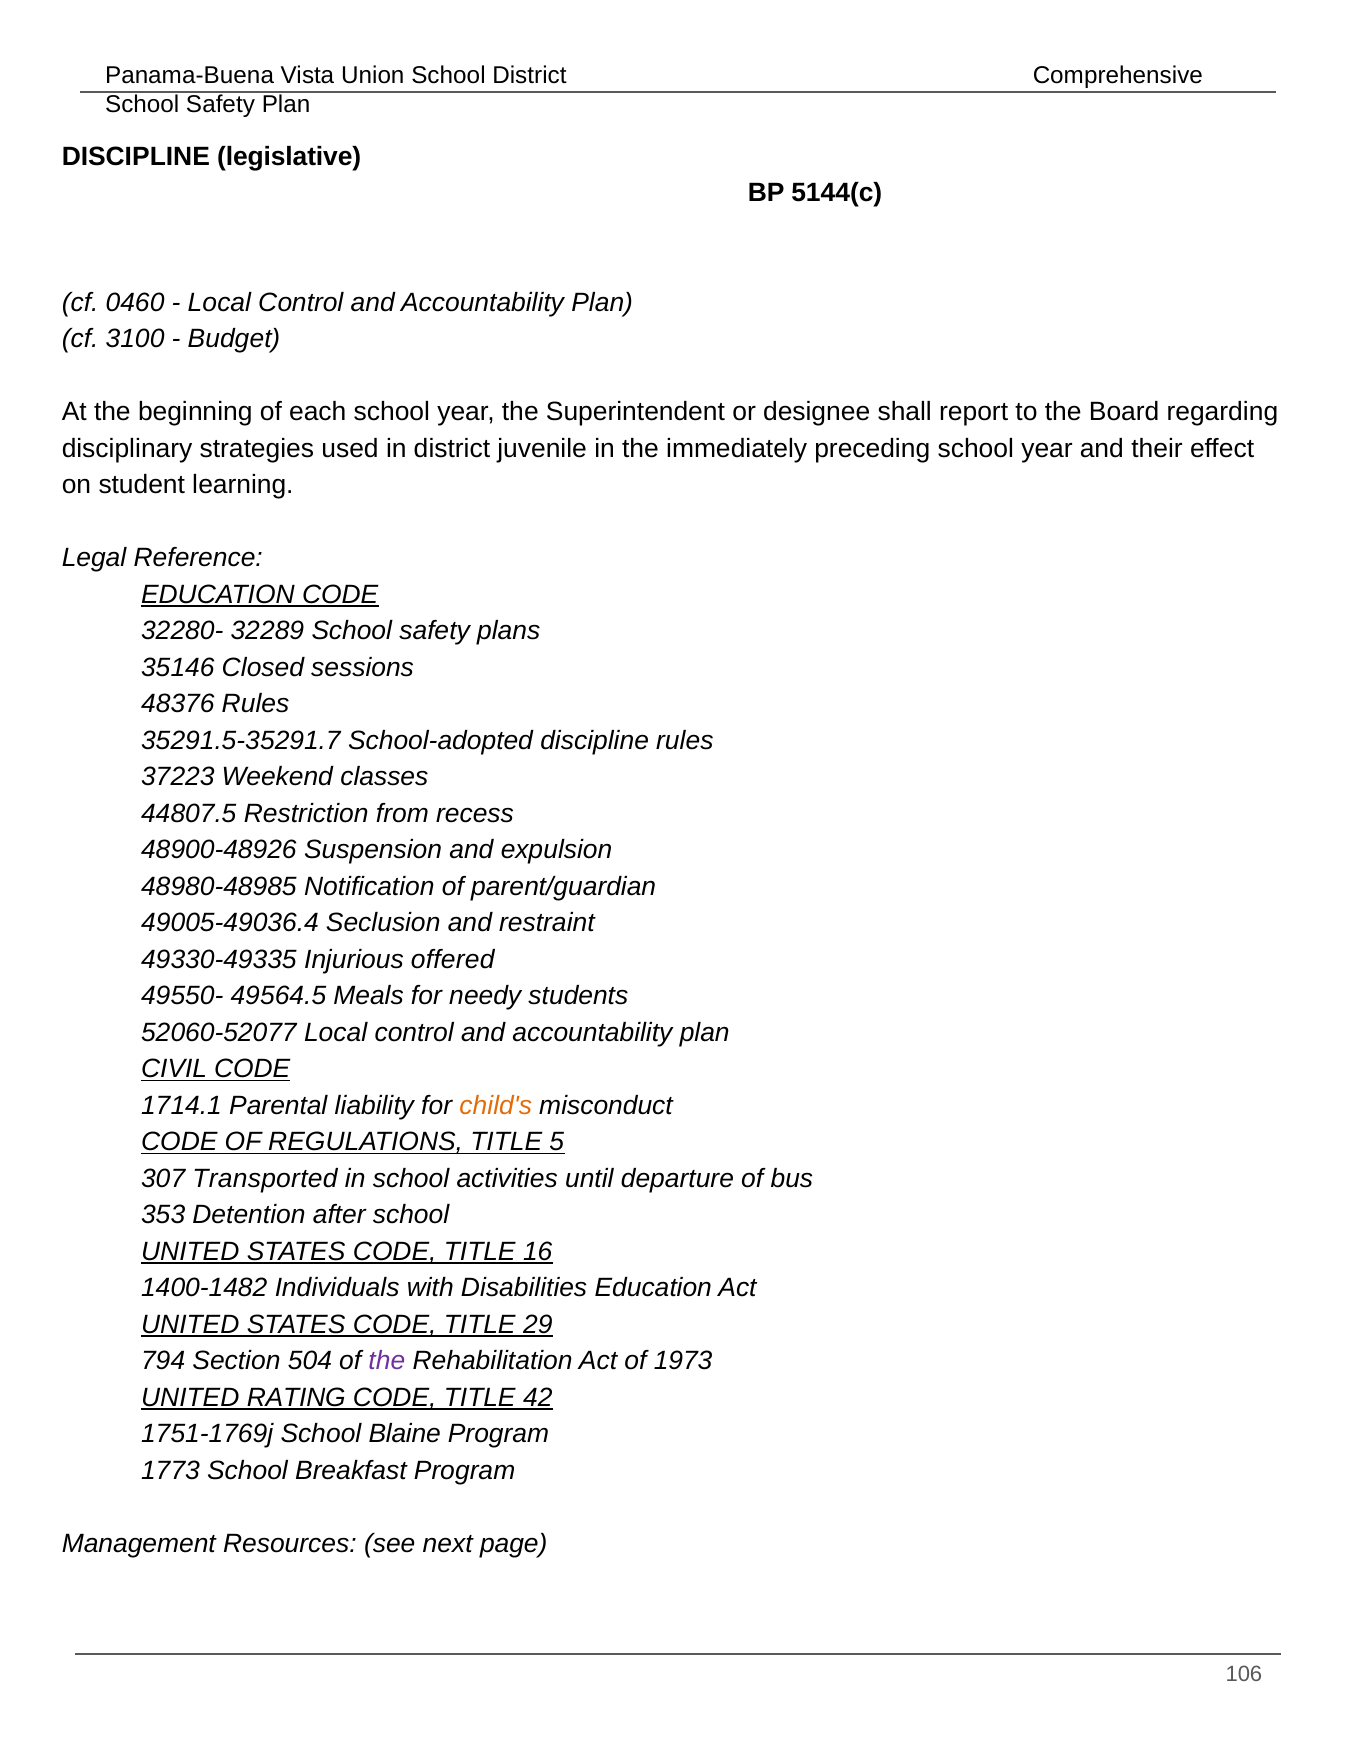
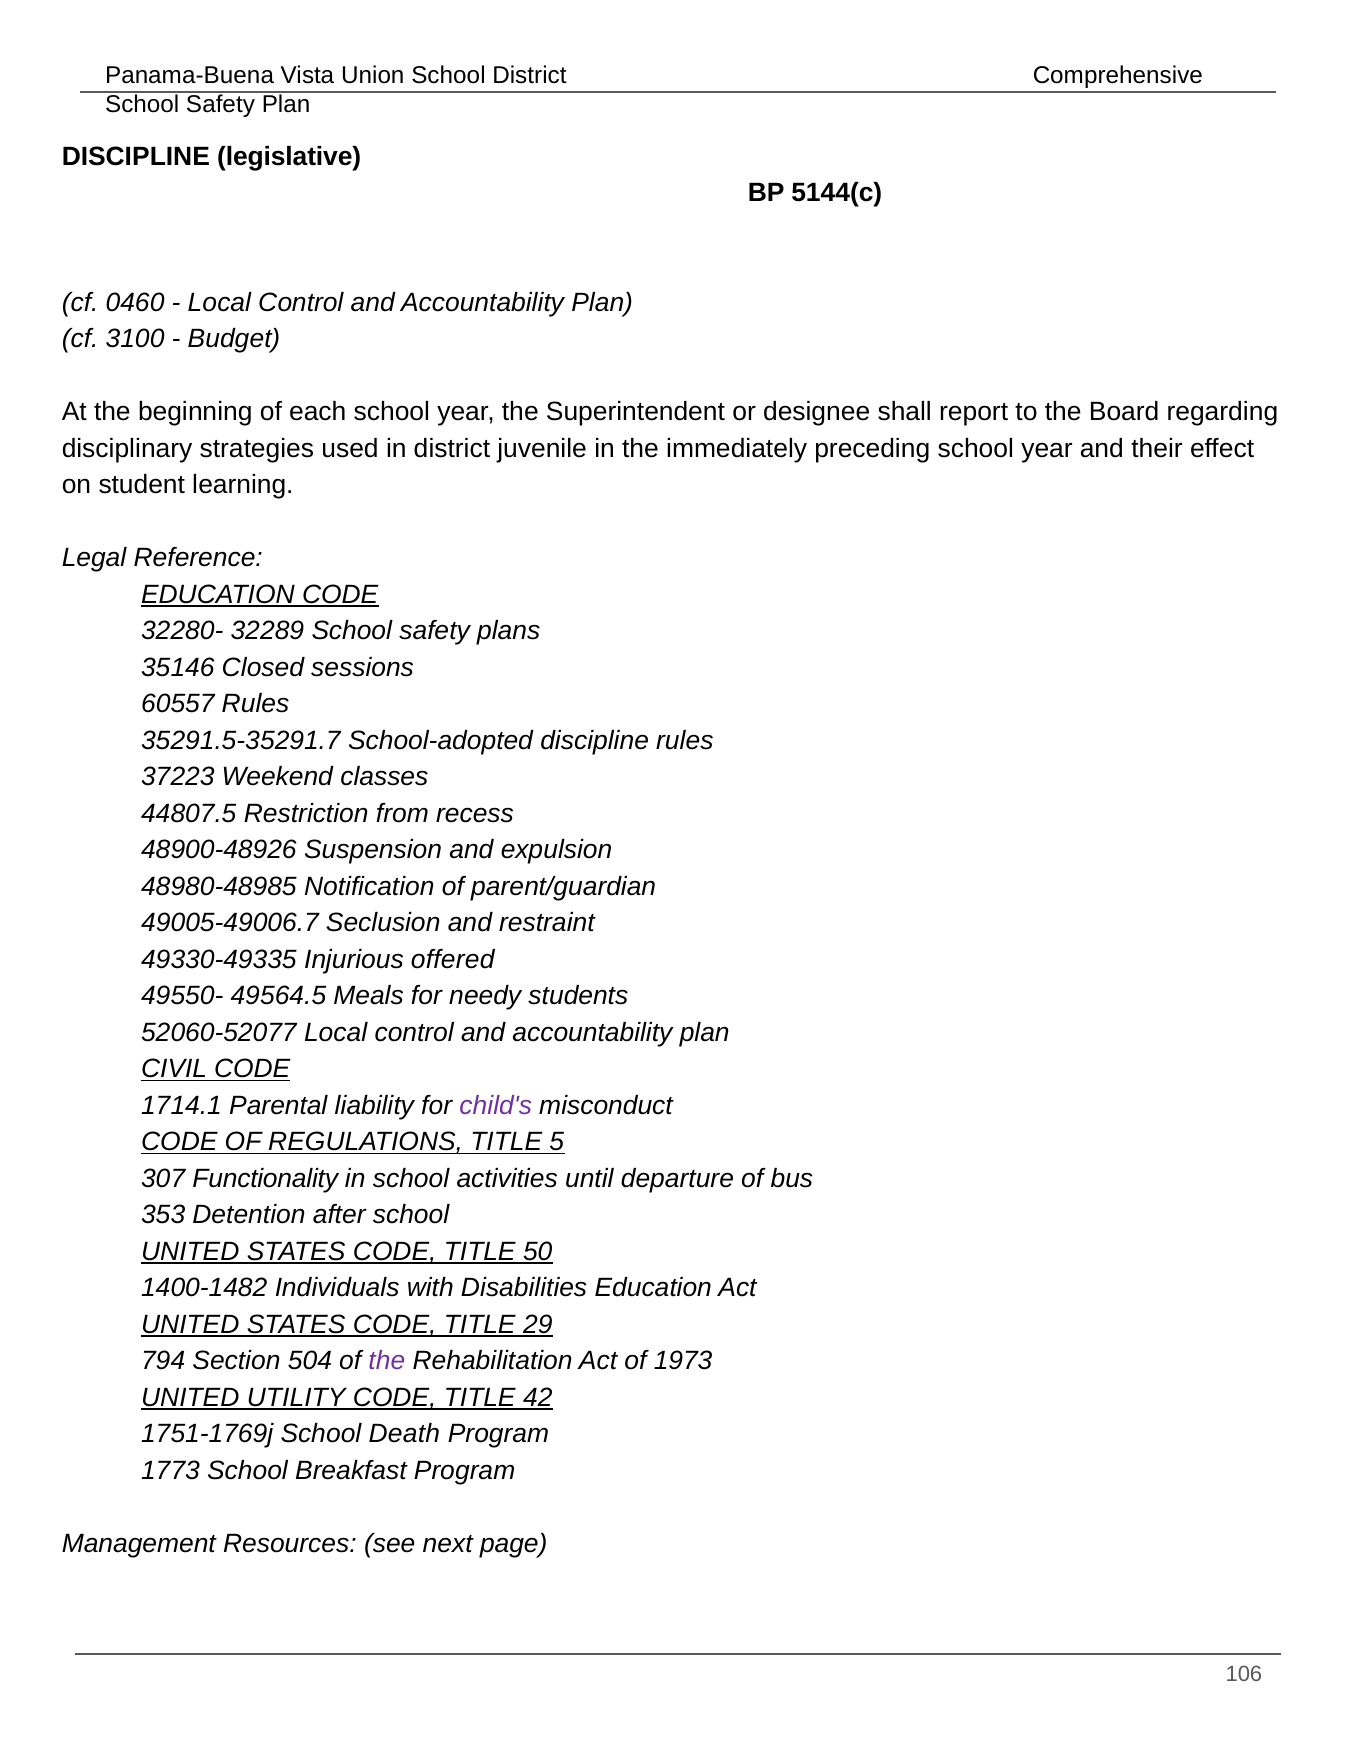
48376: 48376 -> 60557
49005-49036.4: 49005-49036.4 -> 49005-49006.7
child's colour: orange -> purple
Transported: Transported -> Functionality
16: 16 -> 50
RATING: RATING -> UTILITY
Blaine: Blaine -> Death
